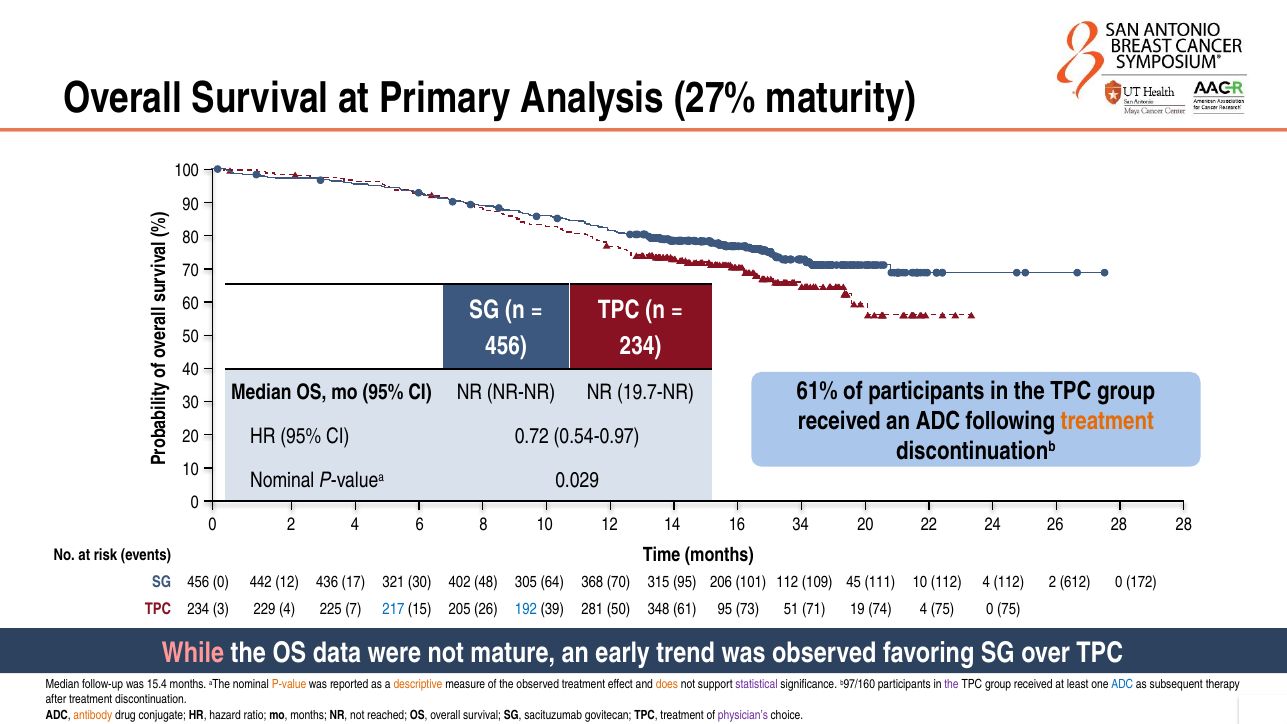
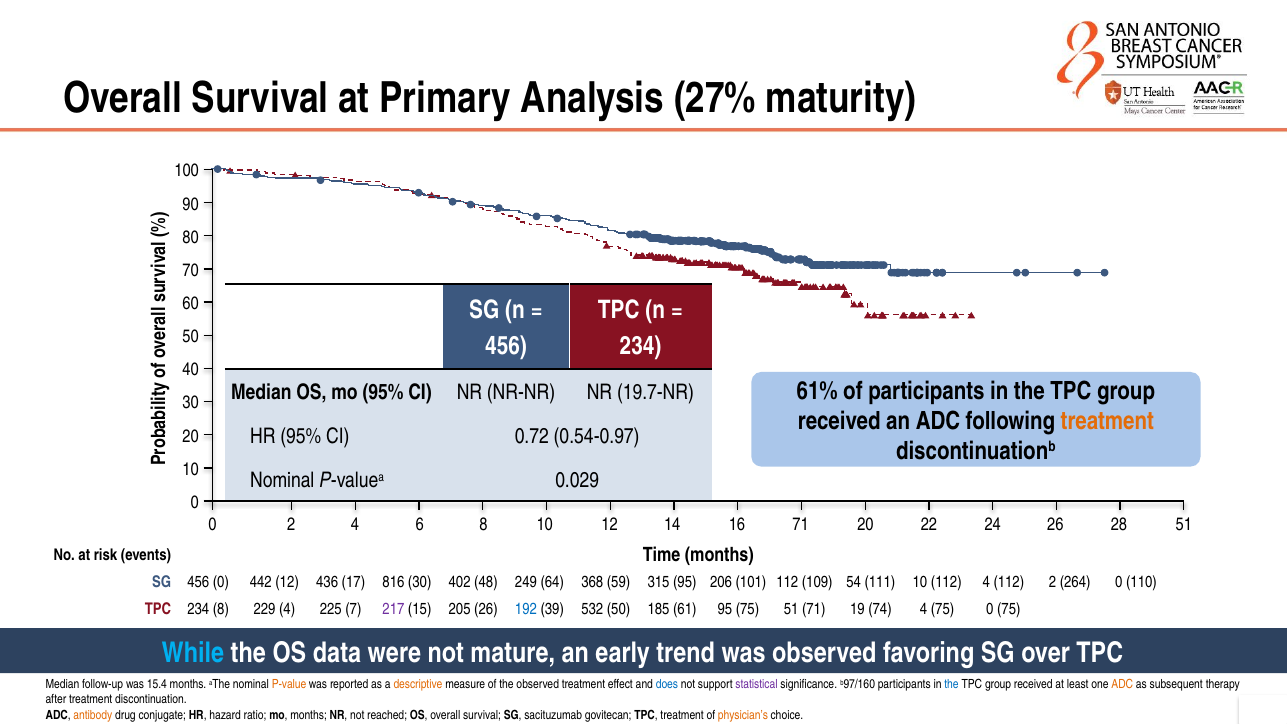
16 34: 34 -> 71
24 28: 28 -> 51
321: 321 -> 816
305: 305 -> 249
368 70: 70 -> 59
45: 45 -> 54
612: 612 -> 264
172: 172 -> 110
234 3: 3 -> 8
217 colour: blue -> purple
281: 281 -> 532
348: 348 -> 185
95 73: 73 -> 75
While colour: pink -> light blue
does colour: orange -> blue
the at (952, 685) colour: purple -> blue
ADC at (1122, 685) colour: blue -> orange
physician’s colour: purple -> orange
